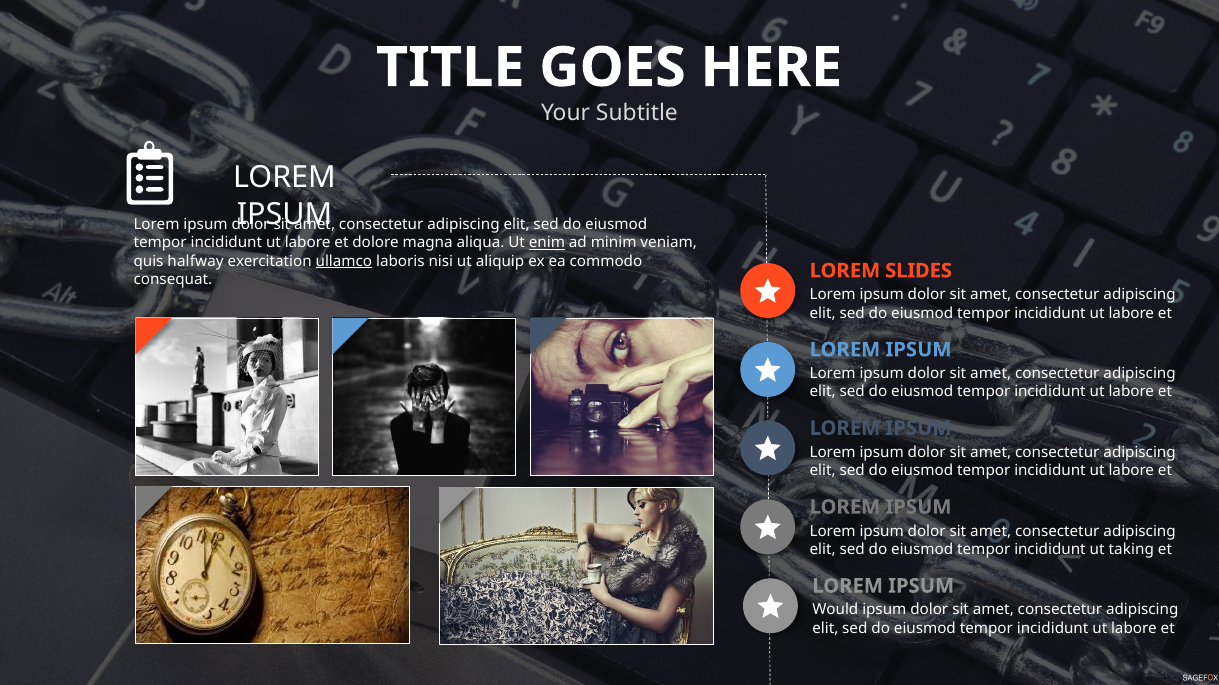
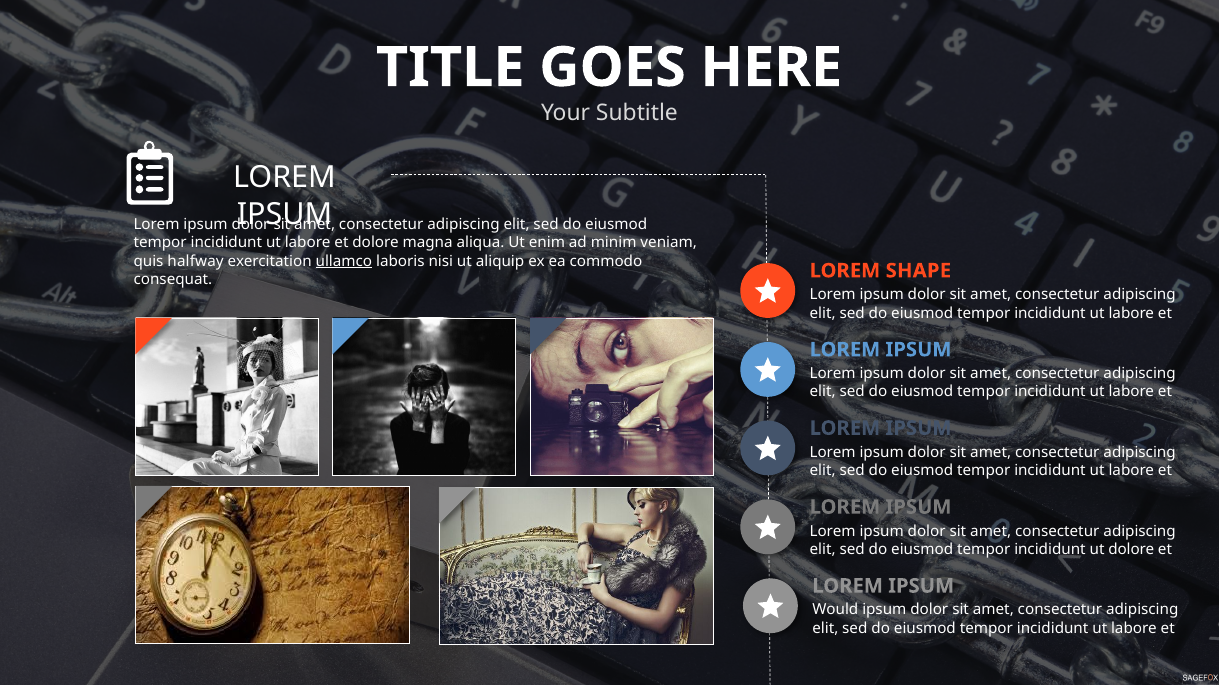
enim underline: present -> none
SLIDES: SLIDES -> SHAPE
ut taking: taking -> dolore
